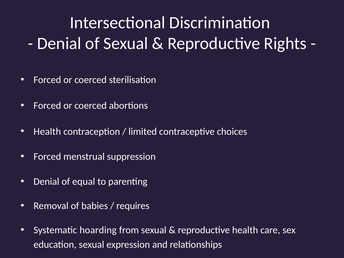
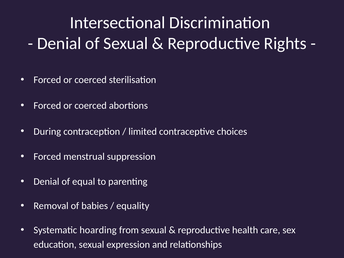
Health at (47, 131): Health -> During
requires: requires -> equality
